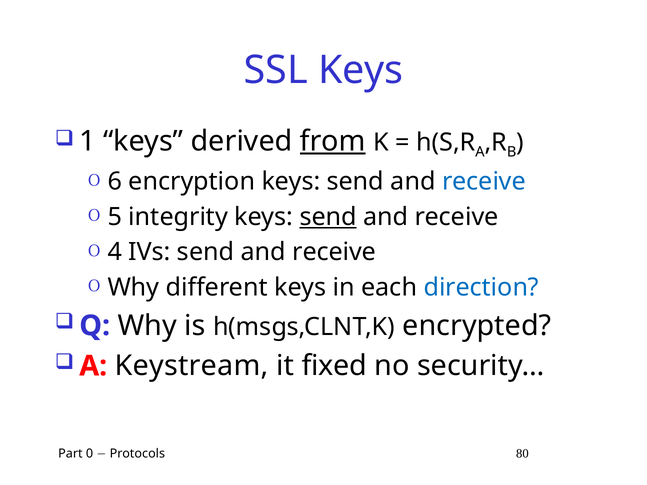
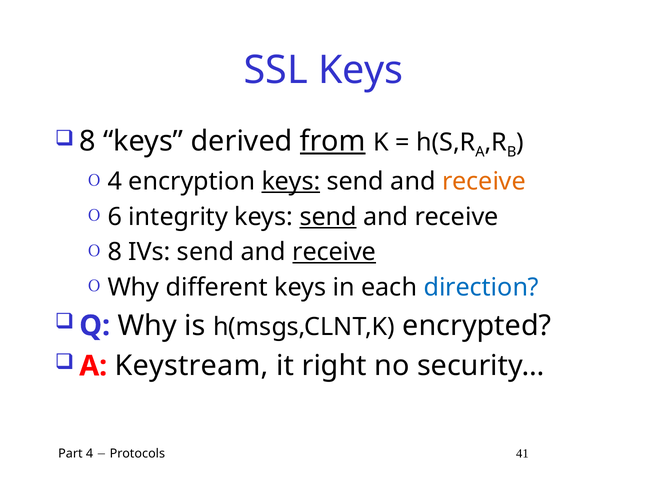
1 at (87, 141): 1 -> 8
6 at (115, 182): 6 -> 4
keys at (291, 182) underline: none -> present
receive at (484, 182) colour: blue -> orange
5: 5 -> 6
4 at (115, 252): 4 -> 8
receive at (334, 252) underline: none -> present
fixed: fixed -> right
Part 0: 0 -> 4
80: 80 -> 41
